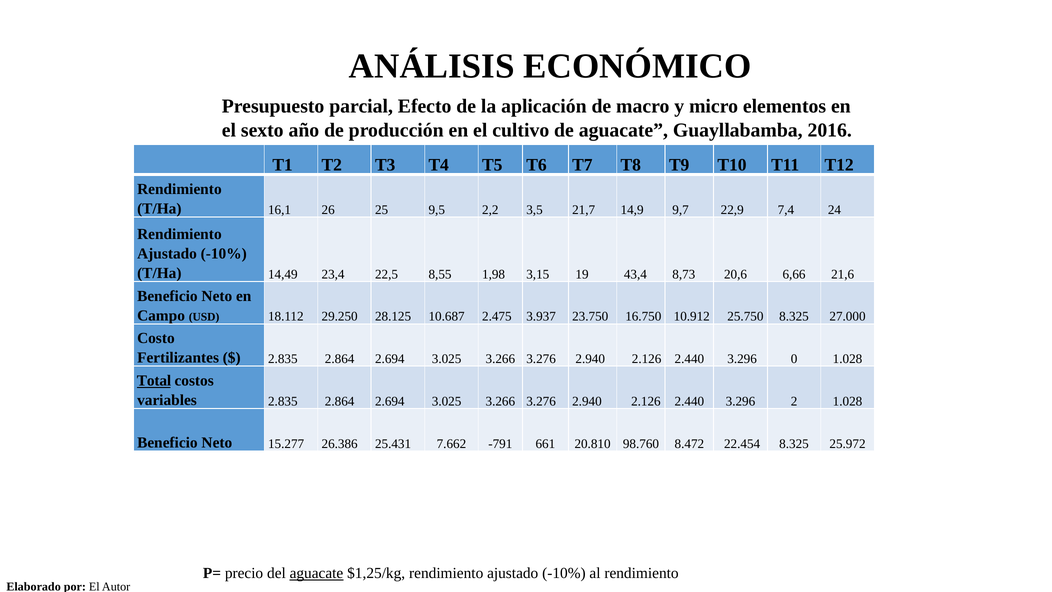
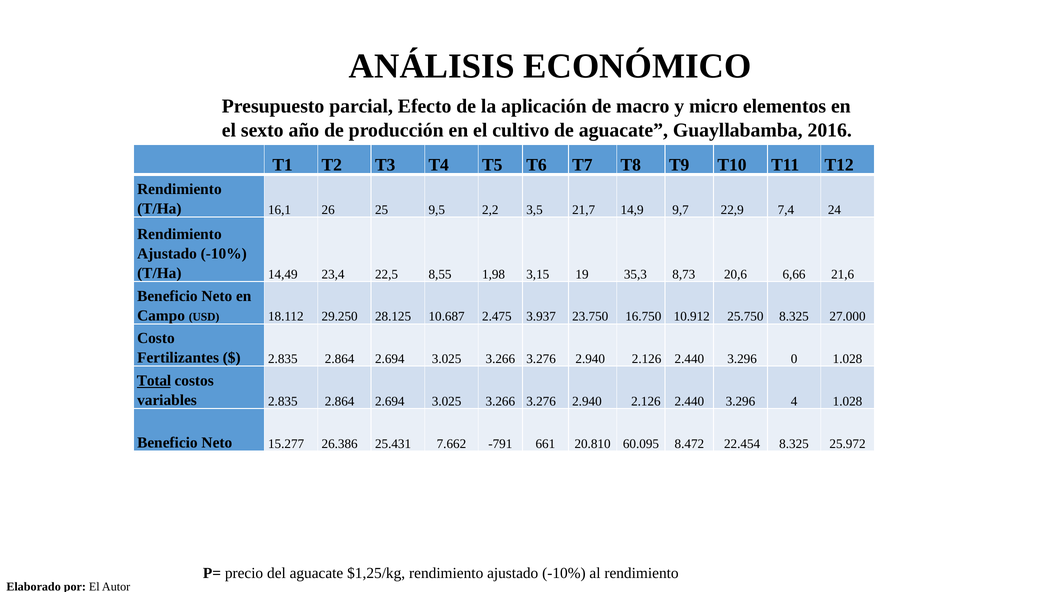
43,4: 43,4 -> 35,3
2: 2 -> 4
98.760: 98.760 -> 60.095
aguacate at (316, 573) underline: present -> none
